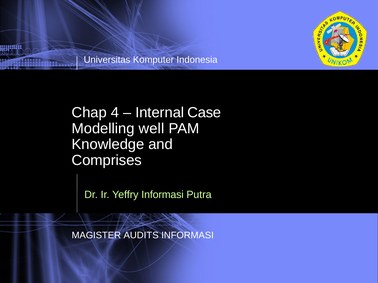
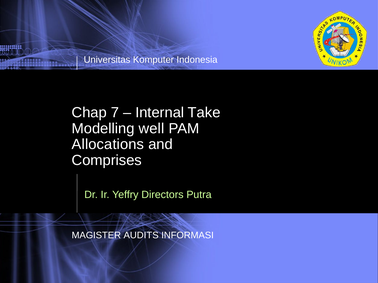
4: 4 -> 7
Case: Case -> Take
Knowledge: Knowledge -> Allocations
Yeffry Informasi: Informasi -> Directors
